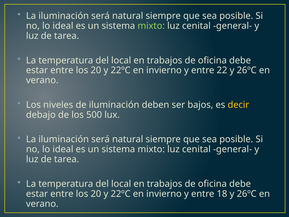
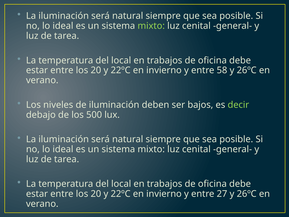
22: 22 -> 58
decir colour: yellow -> light green
18: 18 -> 27
